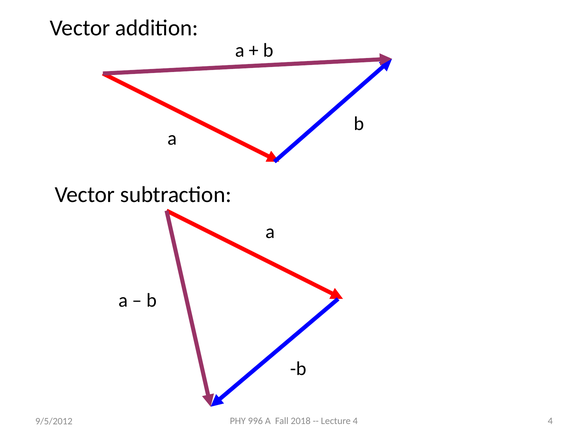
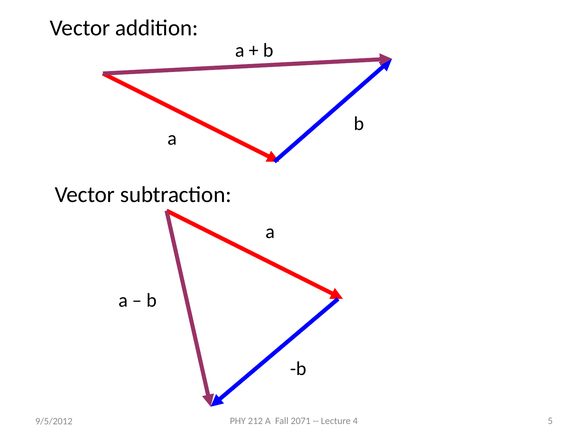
996: 996 -> 212
2018: 2018 -> 2071
4 4: 4 -> 5
